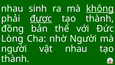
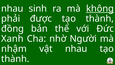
được underline: present -> none
Lòng: Lòng -> Xanh
người at (14, 49): người -> nhậm
